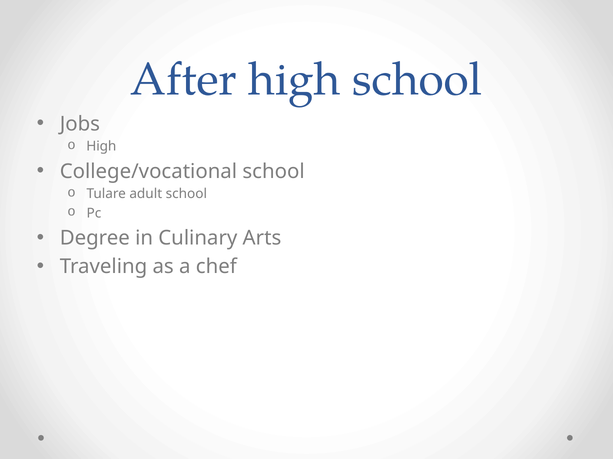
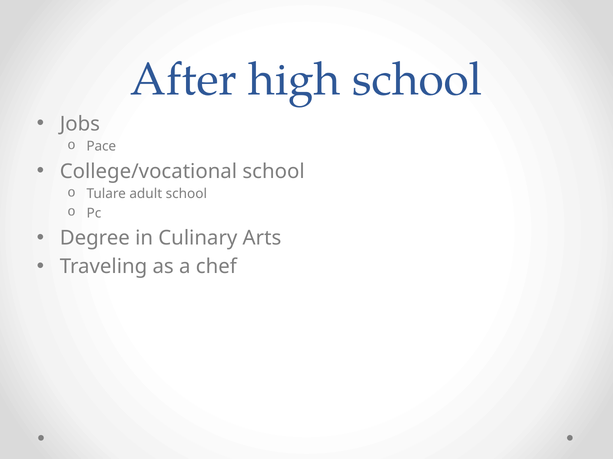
High at (101, 147): High -> Pace
